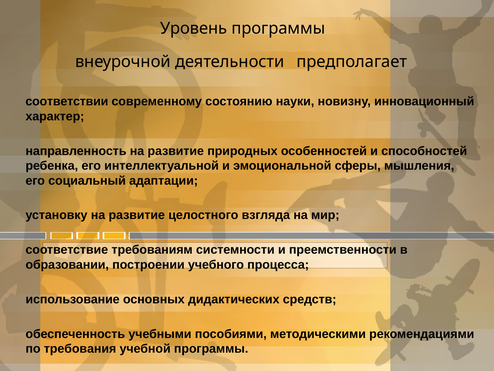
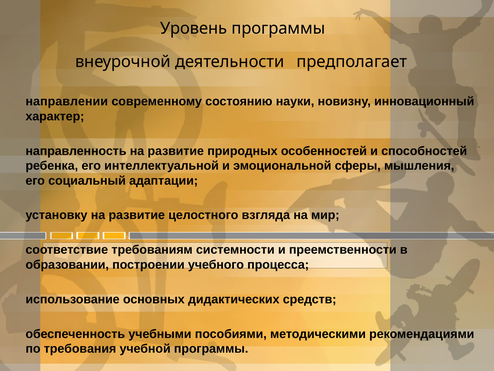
соответствии: соответствии -> направлении
